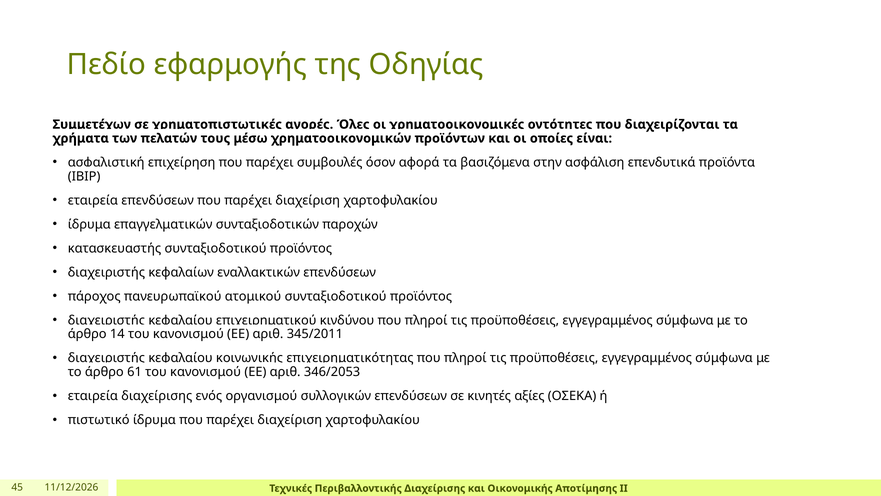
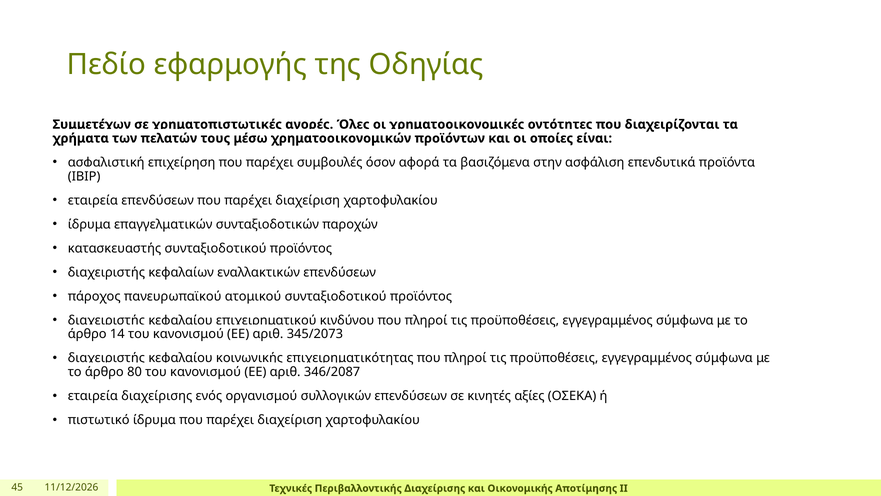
345/2011: 345/2011 -> 345/2073
61: 61 -> 80
346/2053: 346/2053 -> 346/2087
